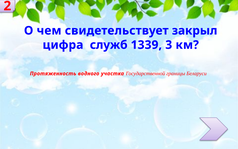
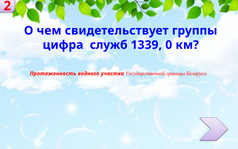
закрыл: закрыл -> группы
3: 3 -> 0
